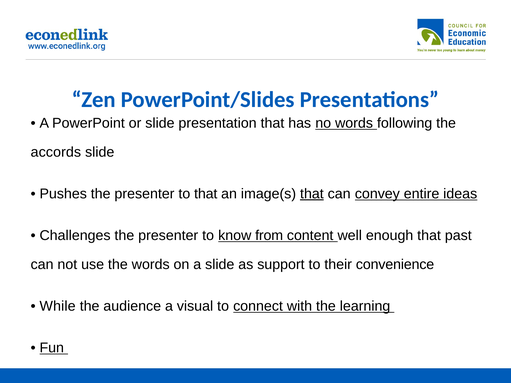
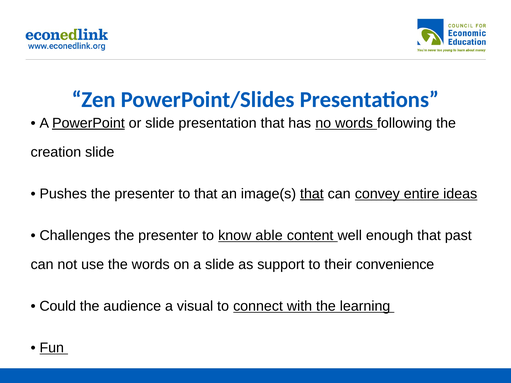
PowerPoint underline: none -> present
accords: accords -> creation
from: from -> able
While: While -> Could
